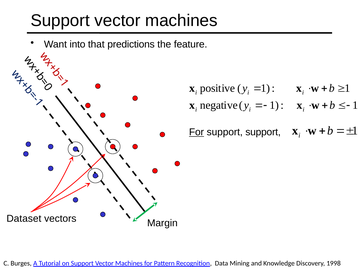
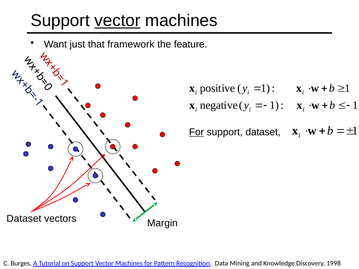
vector at (117, 21) underline: none -> present
into: into -> just
predictions: predictions -> framework
support support: support -> dataset
